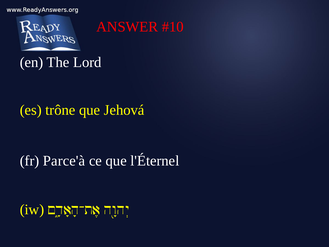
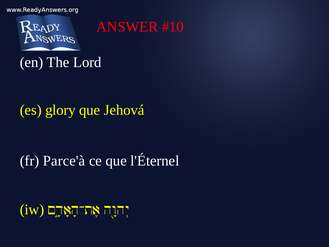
trône: trône -> glory
